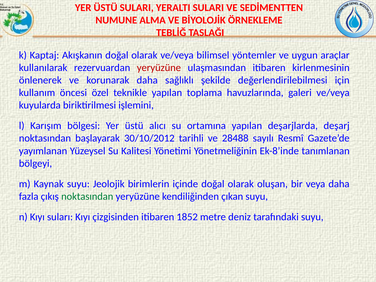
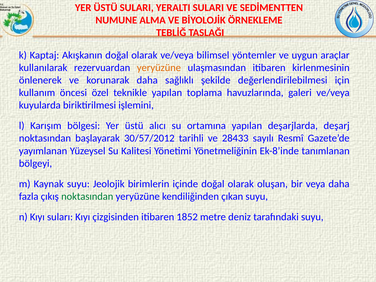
yeryüzüne at (159, 68) colour: red -> orange
30/10/2012: 30/10/2012 -> 30/57/2012
28488: 28488 -> 28433
